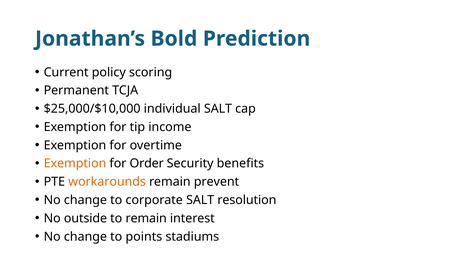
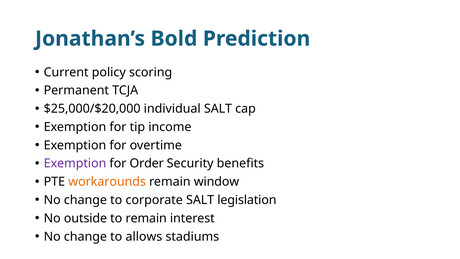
$25,000/$10,000: $25,000/$10,000 -> $25,000/$20,000
Exemption at (75, 163) colour: orange -> purple
prevent: prevent -> window
resolution: resolution -> legislation
points: points -> allows
